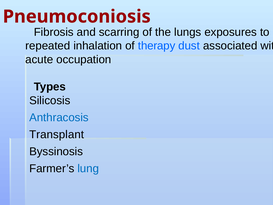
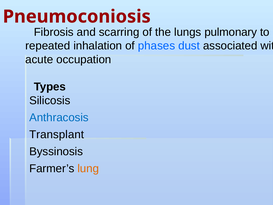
exposures: exposures -> pulmonary
therapy: therapy -> phases
lung colour: blue -> orange
